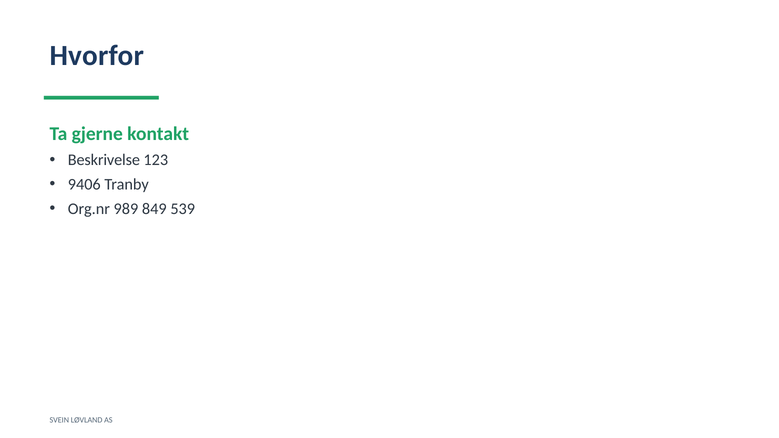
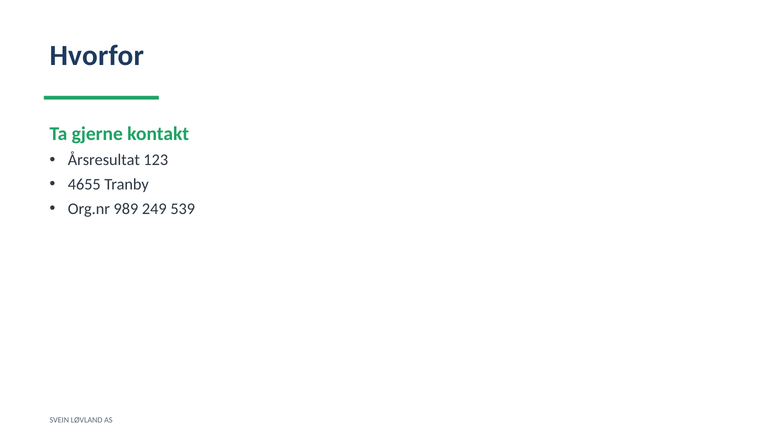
Beskrivelse: Beskrivelse -> Årsresultat
9406: 9406 -> 4655
849: 849 -> 249
